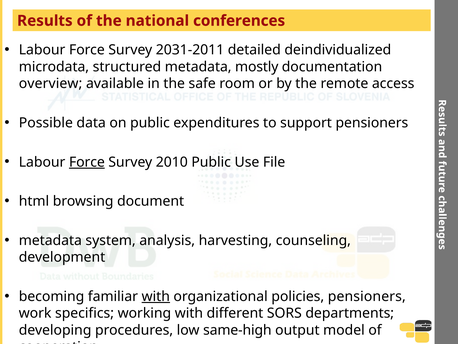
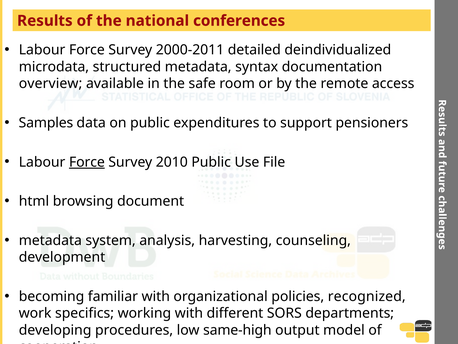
2031-2011: 2031-2011 -> 2000-2011
mostly: mostly -> syntax
Possible: Possible -> Samples
with at (156, 296) underline: present -> none
policies pensioners: pensioners -> recognized
